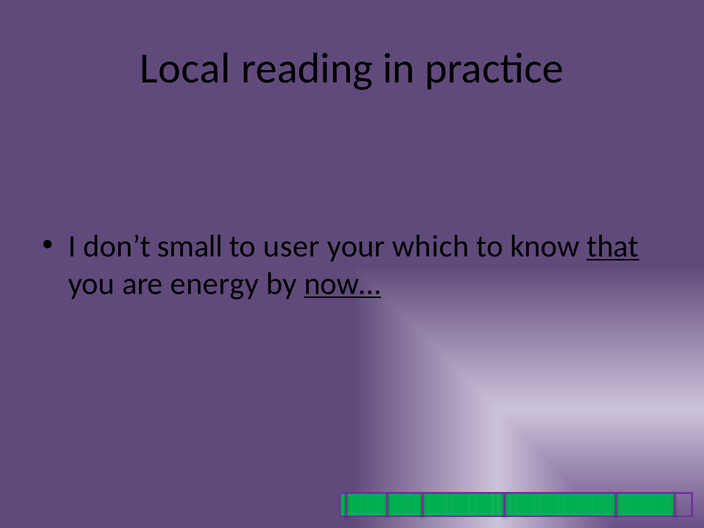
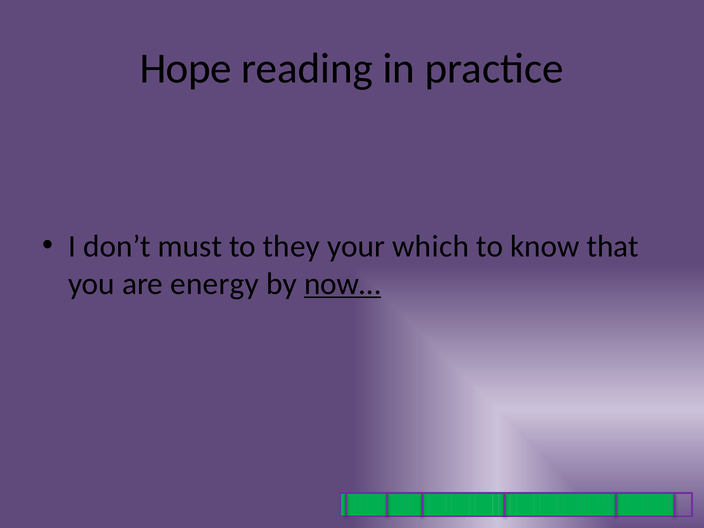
Local: Local -> Hope
small: small -> must
user: user -> they
that underline: present -> none
